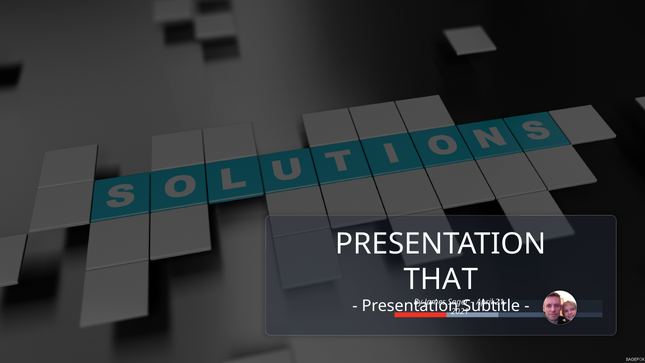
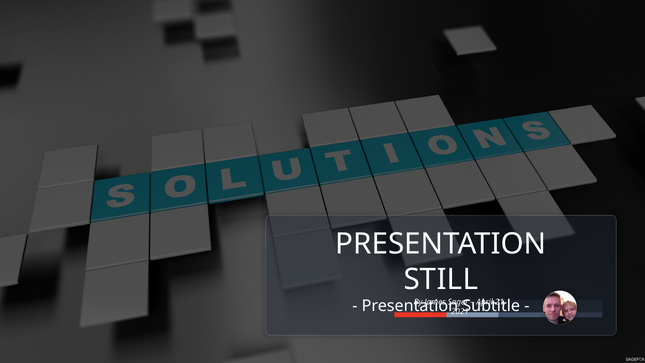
THAT: THAT -> STILL
